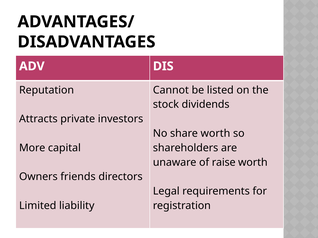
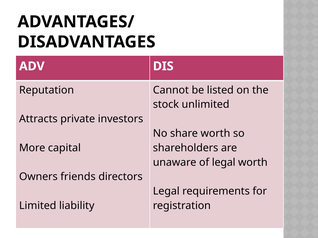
dividends: dividends -> unlimited
of raise: raise -> legal
